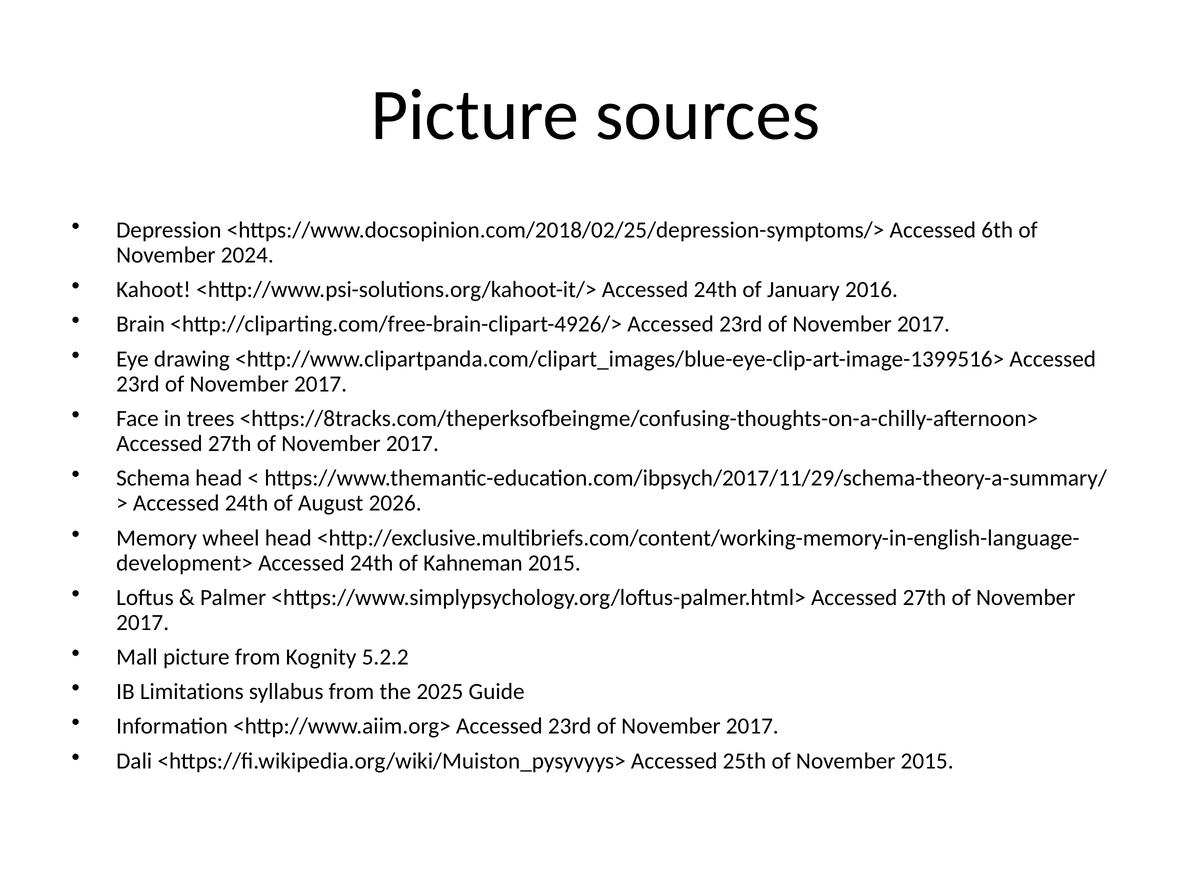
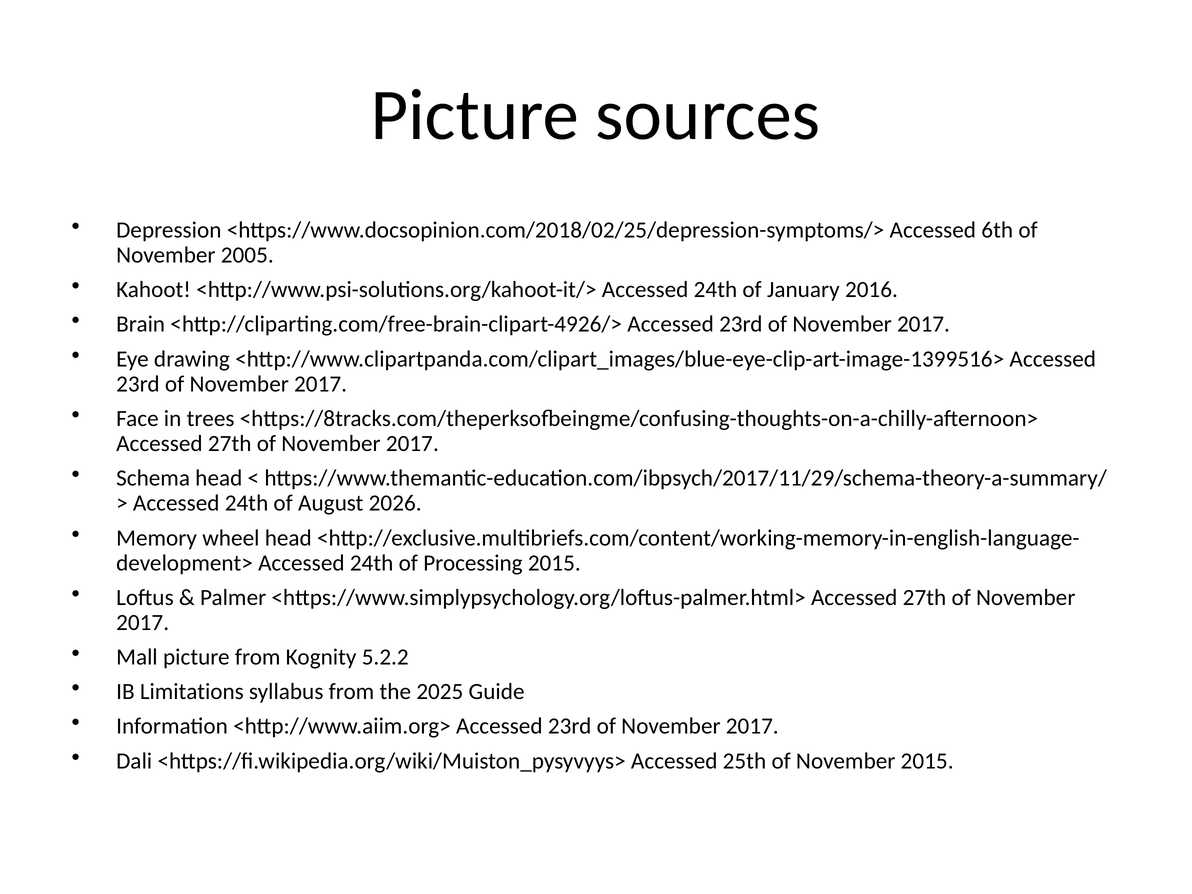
2024: 2024 -> 2005
Kahneman: Kahneman -> Processing
